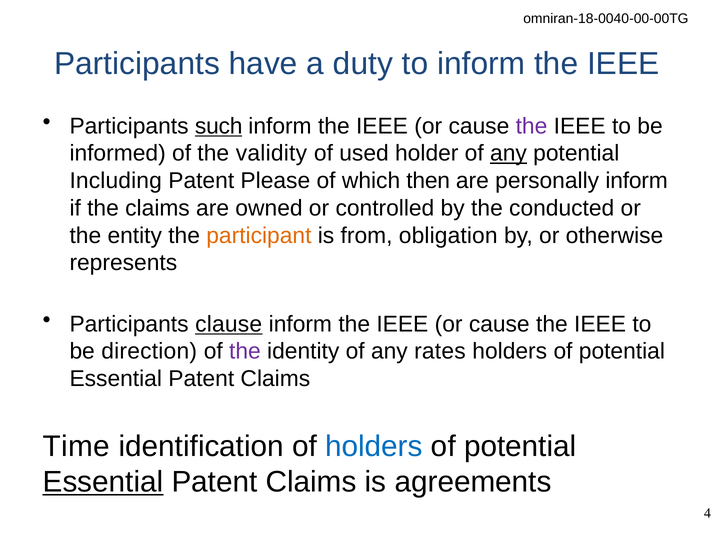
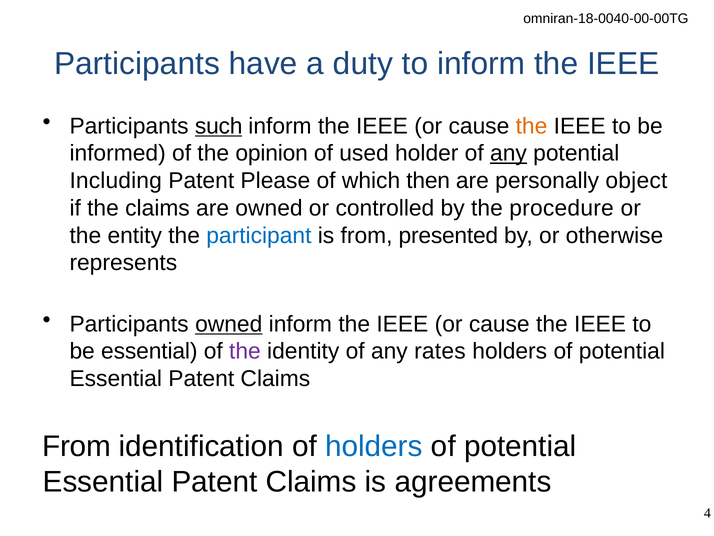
the at (532, 126) colour: purple -> orange
validity: validity -> opinion
personally inform: inform -> object
conducted: conducted -> procedure
participant colour: orange -> blue
obligation: obligation -> presented
Participants clause: clause -> owned
be direction: direction -> essential
Time at (76, 446): Time -> From
Essential at (103, 482) underline: present -> none
